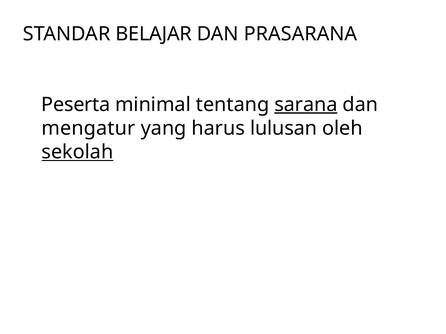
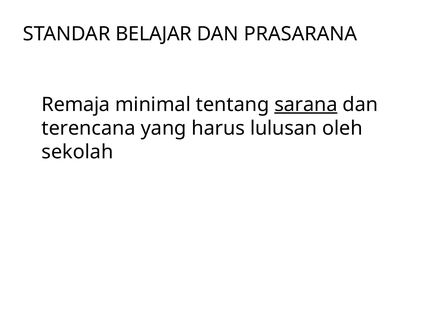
Peserta: Peserta -> Remaja
mengatur: mengatur -> terencana
sekolah underline: present -> none
